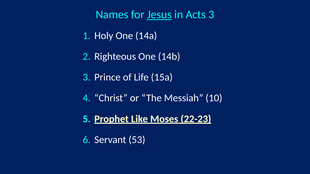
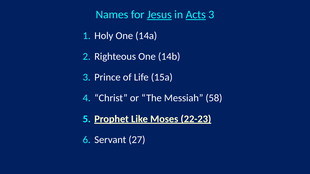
Acts underline: none -> present
10: 10 -> 58
53: 53 -> 27
